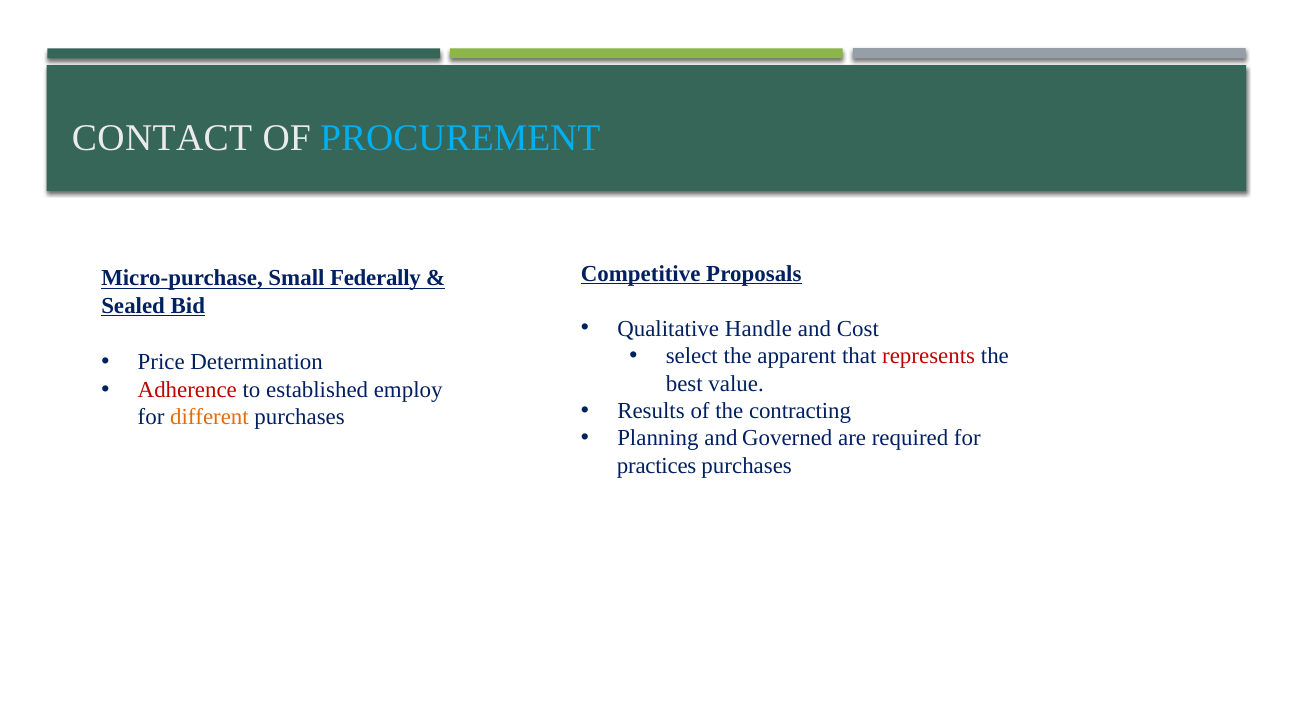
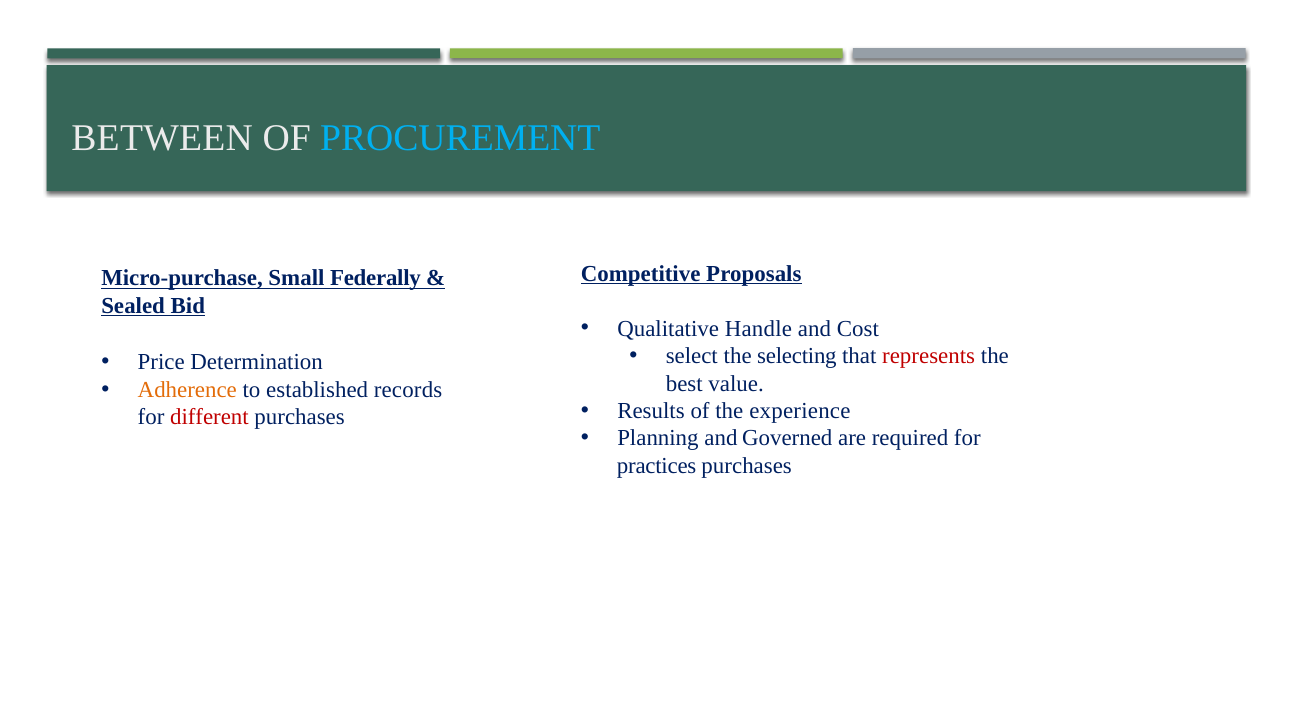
CONTACT: CONTACT -> BETWEEN
apparent: apparent -> selecting
Adherence colour: red -> orange
employ: employ -> records
contracting: contracting -> experience
different colour: orange -> red
